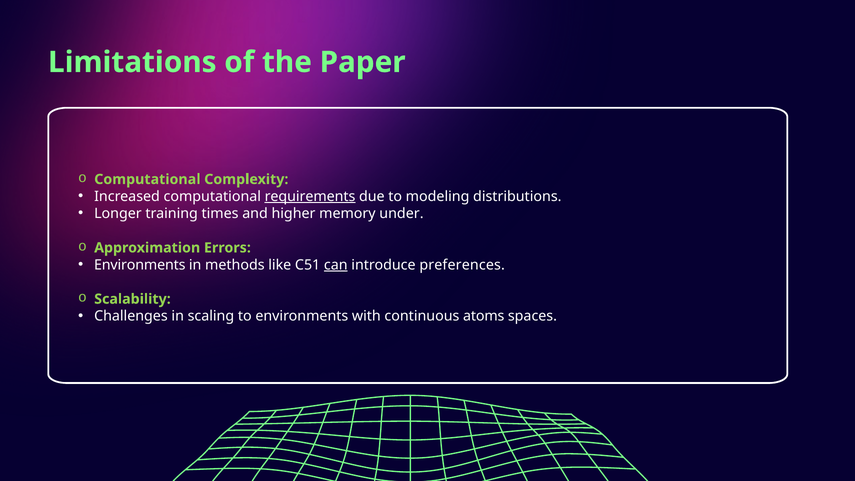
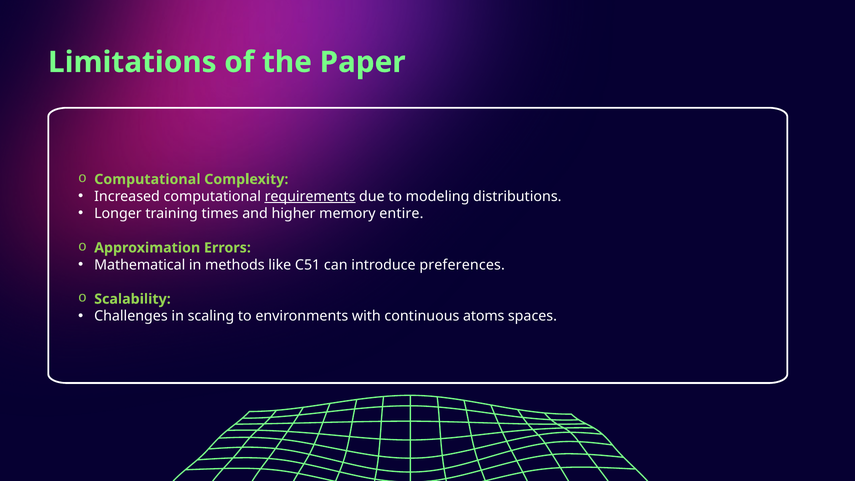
under: under -> entire
Environments at (140, 265): Environments -> Mathematical
can underline: present -> none
